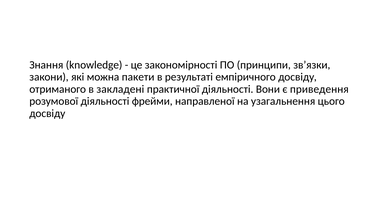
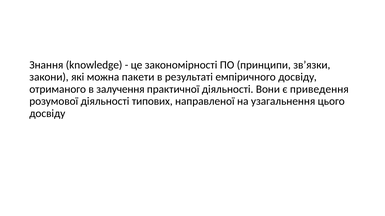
закладені: закладені -> залучення
фрейми: фрейми -> типових
